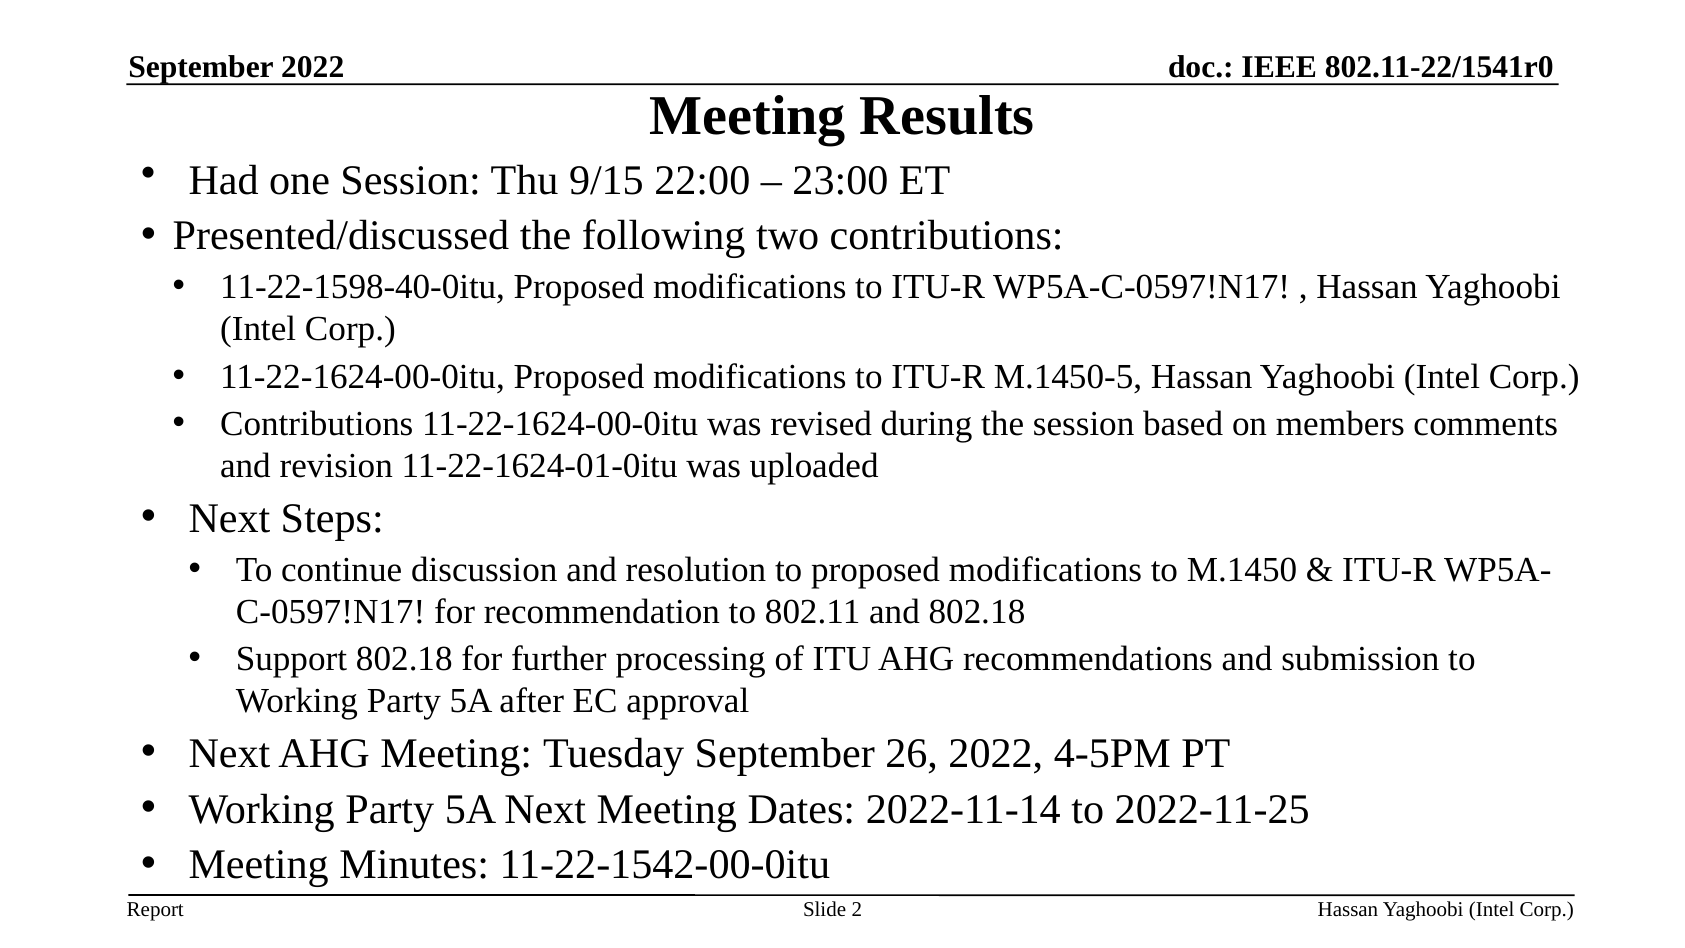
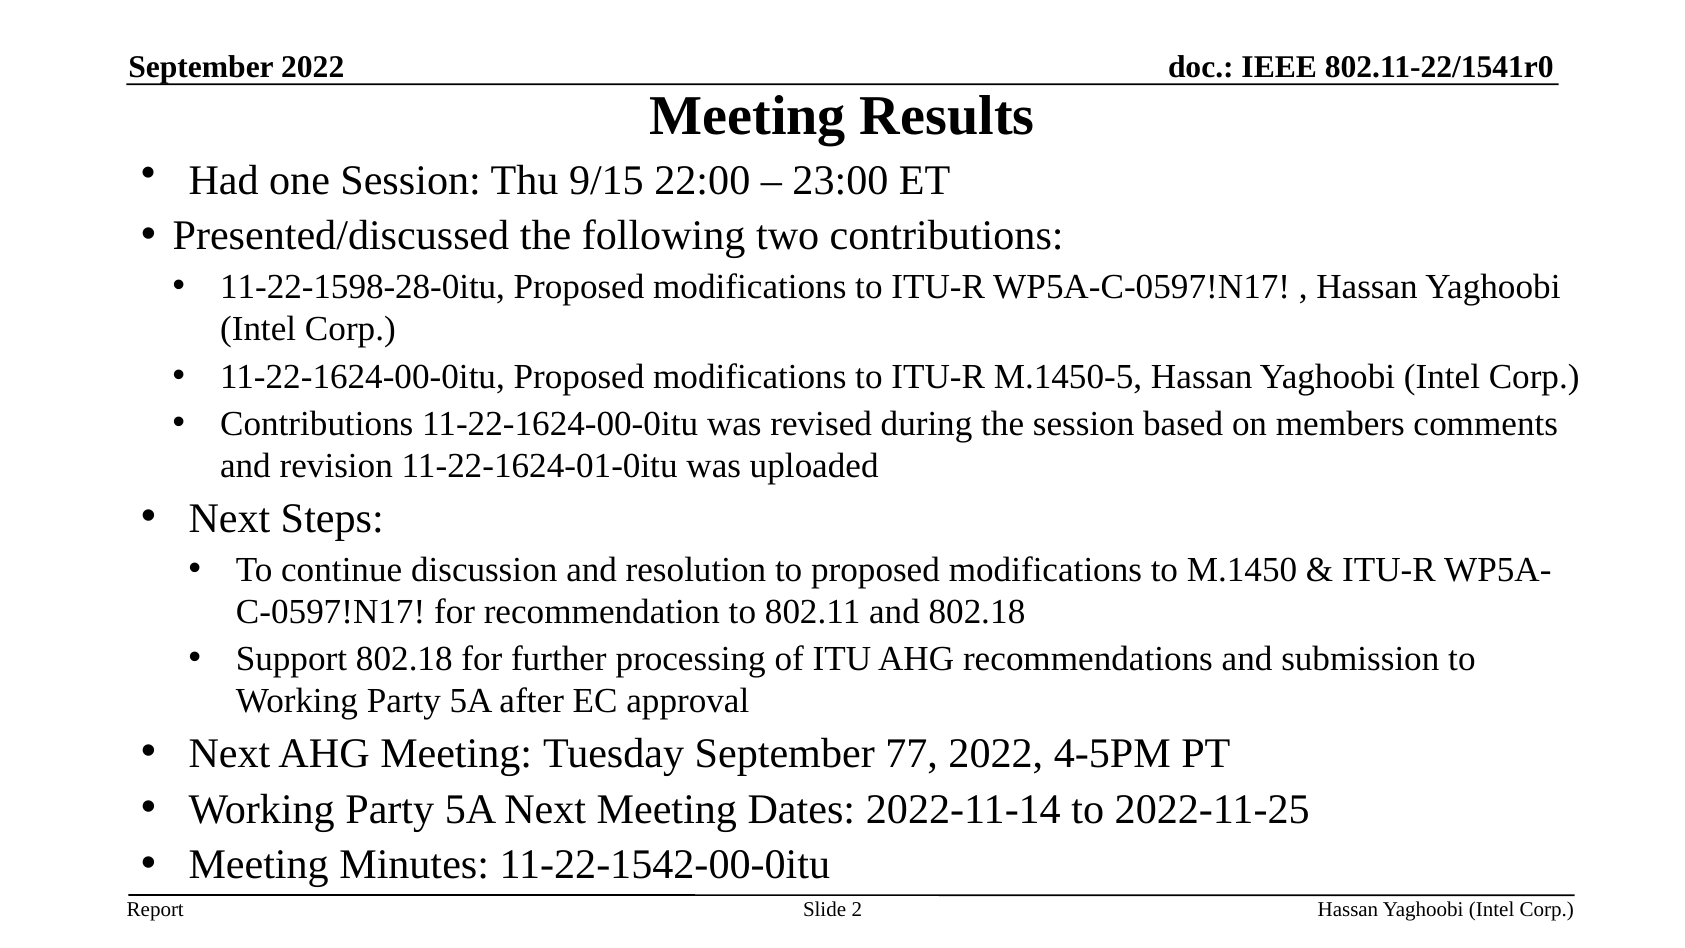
11-22-1598-40-0itu: 11-22-1598-40-0itu -> 11-22-1598-28-0itu
26: 26 -> 77
